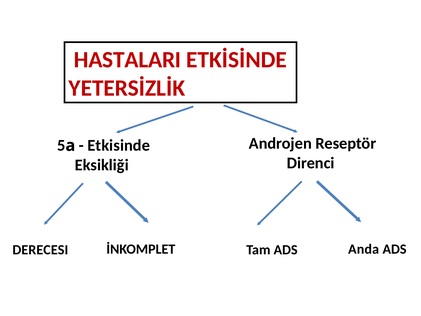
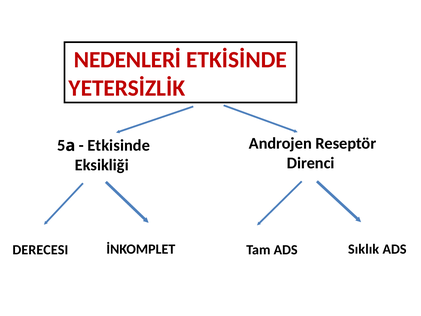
HASTALARI: HASTALARI -> NEDENLERİ
Anda: Anda -> Sıklık
